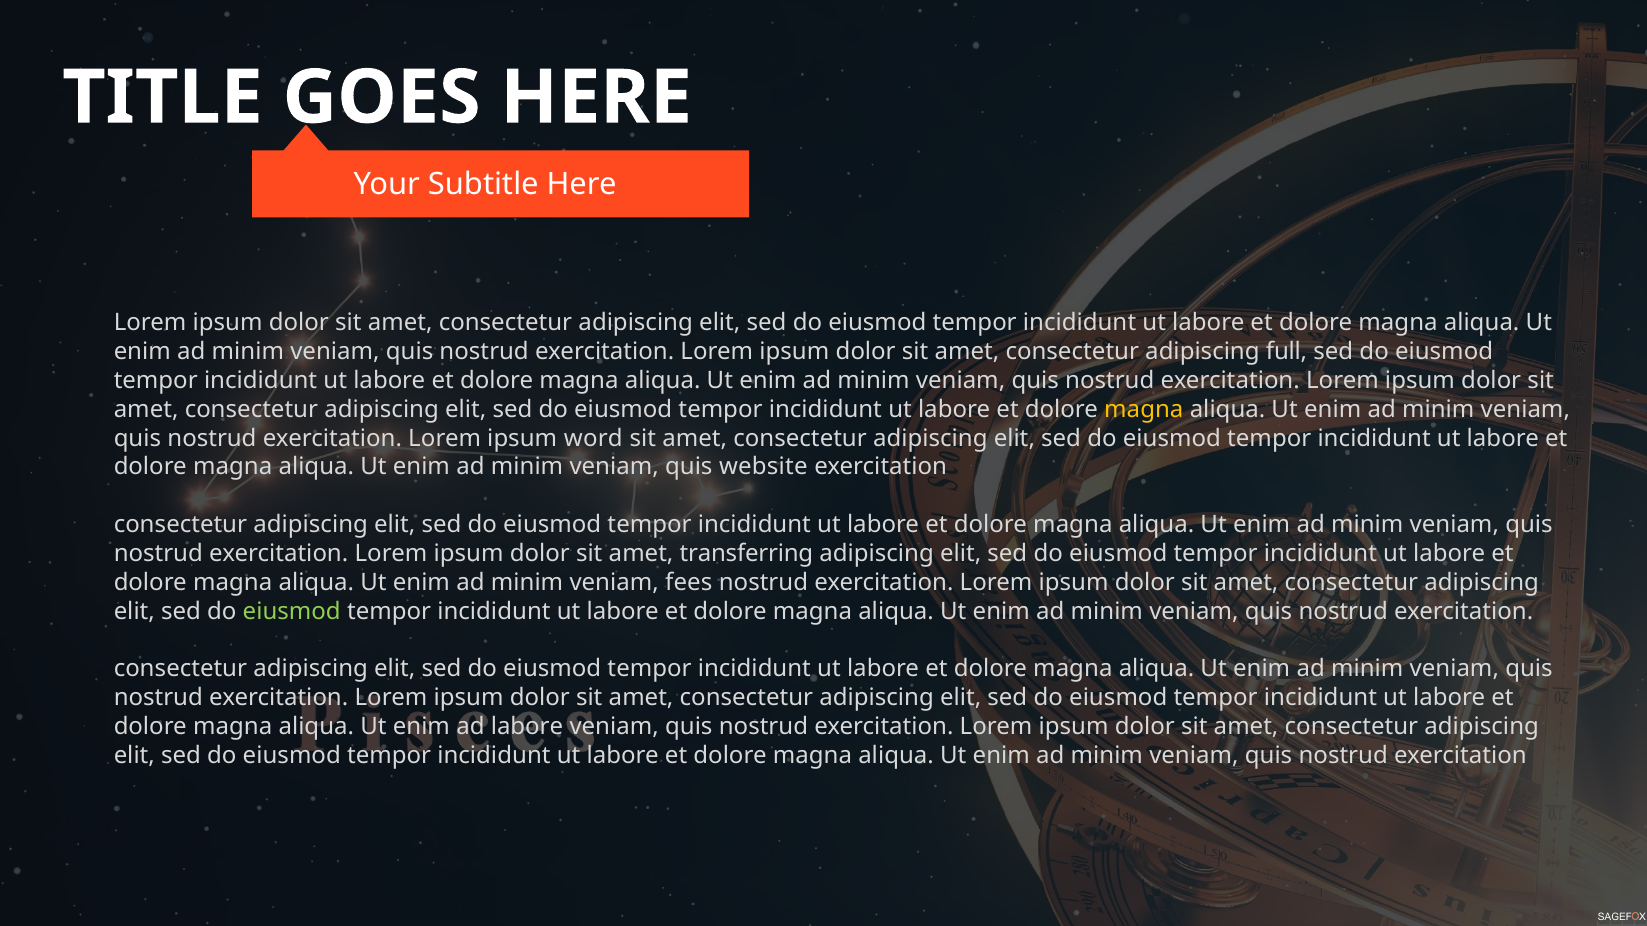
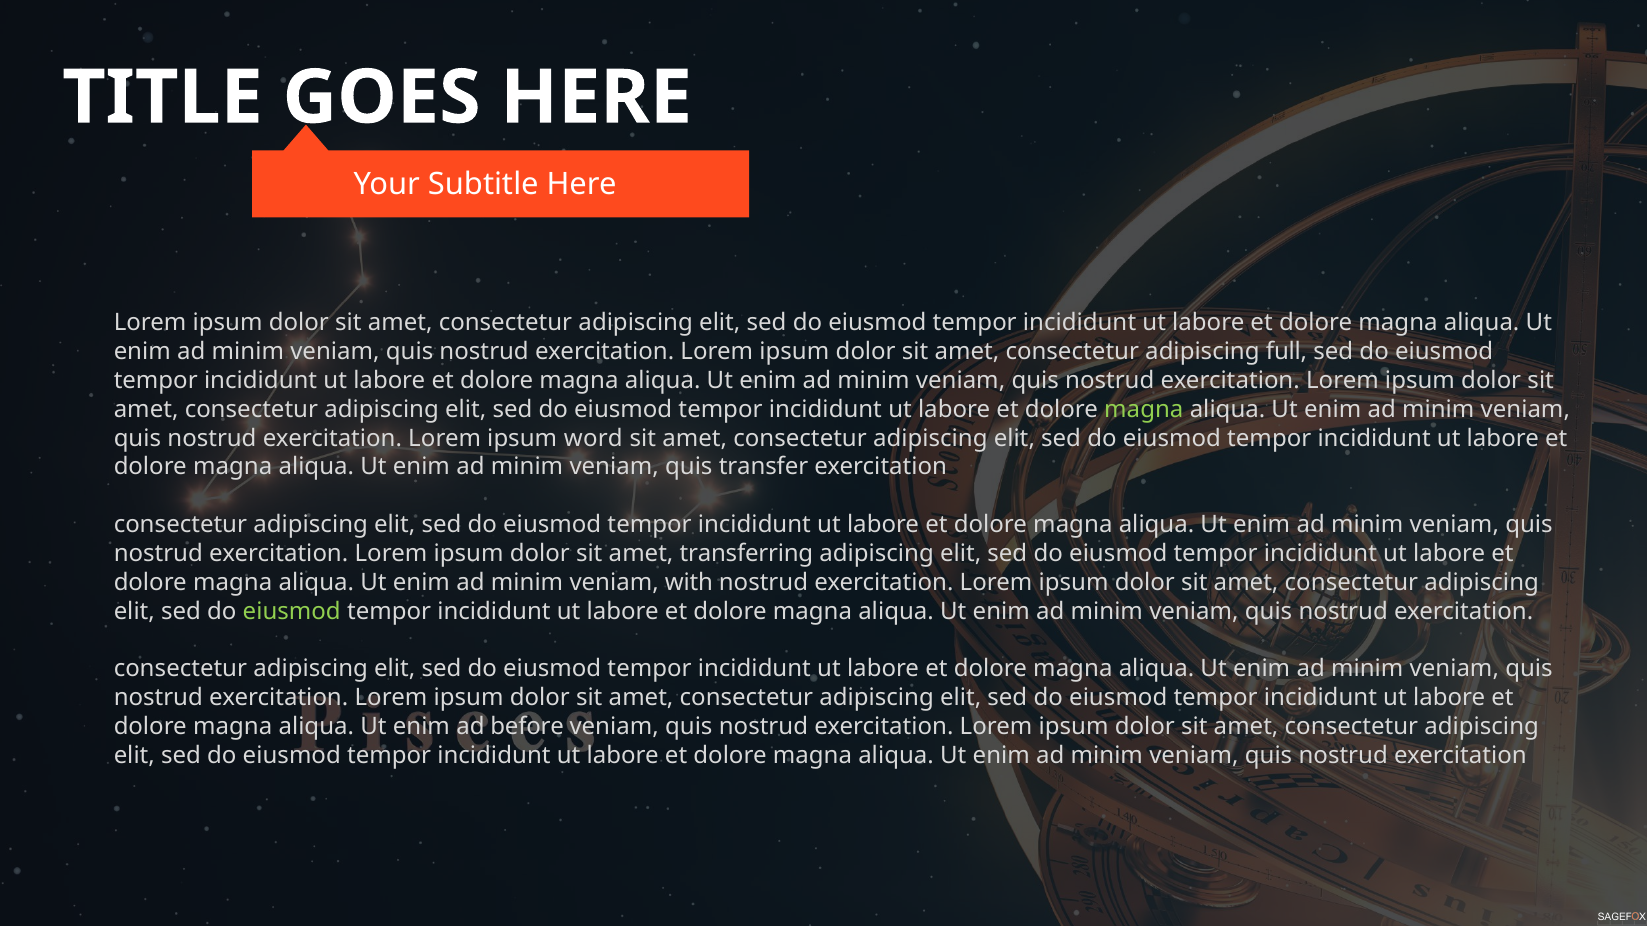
magna at (1144, 410) colour: yellow -> light green
website: website -> transfer
fees: fees -> with
ad labore: labore -> before
